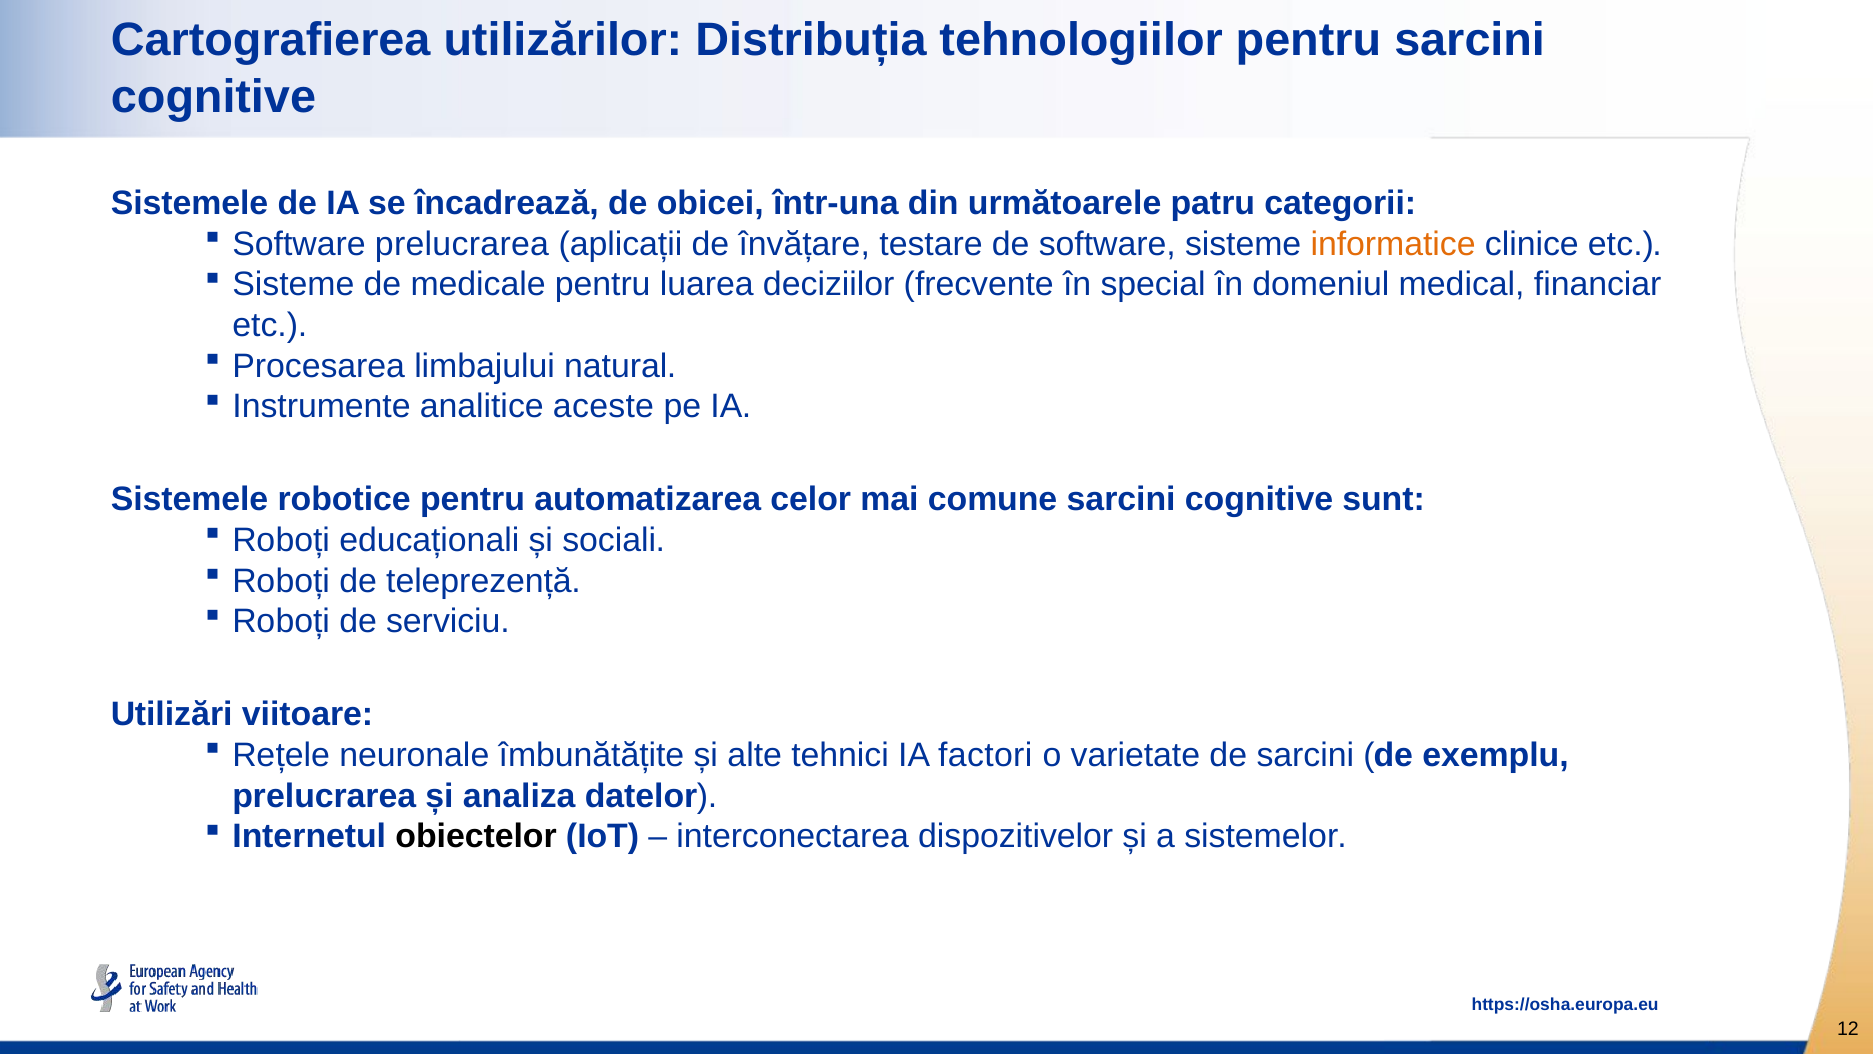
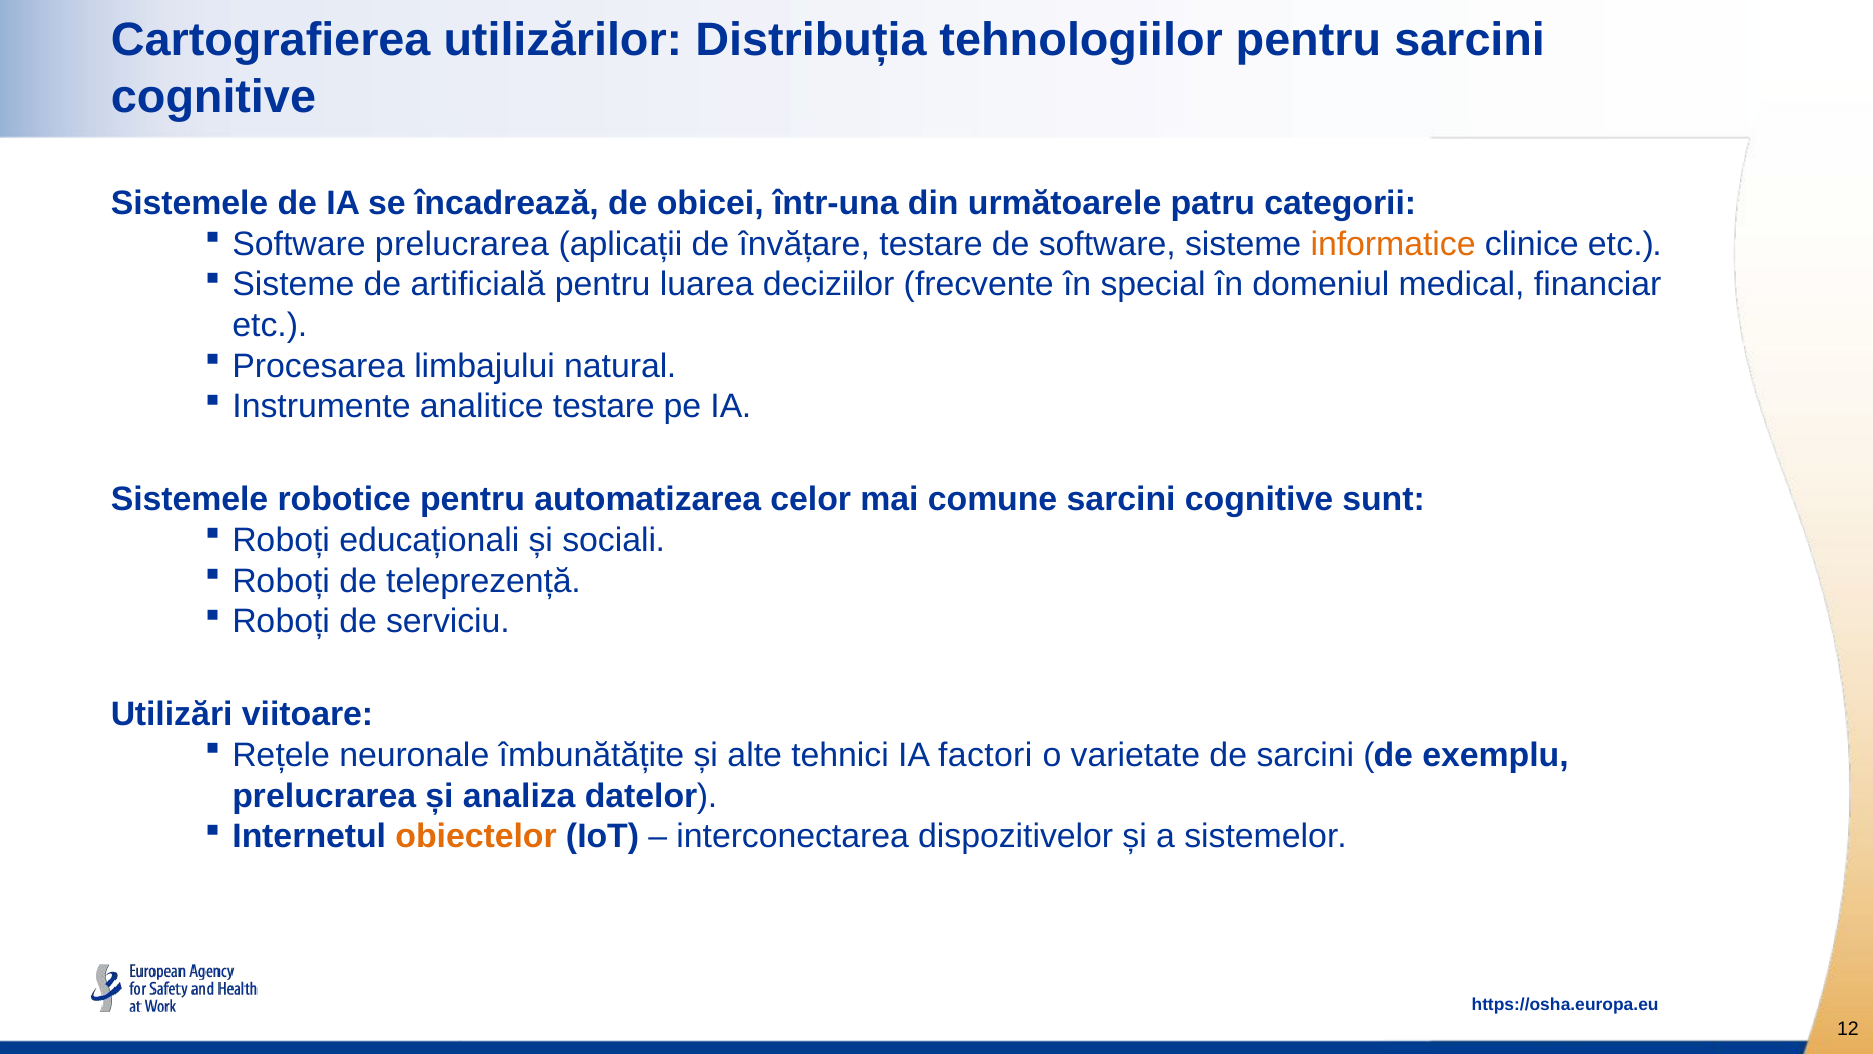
medicale: medicale -> artificială
analitice aceste: aceste -> testare
obiectelor colour: black -> orange
